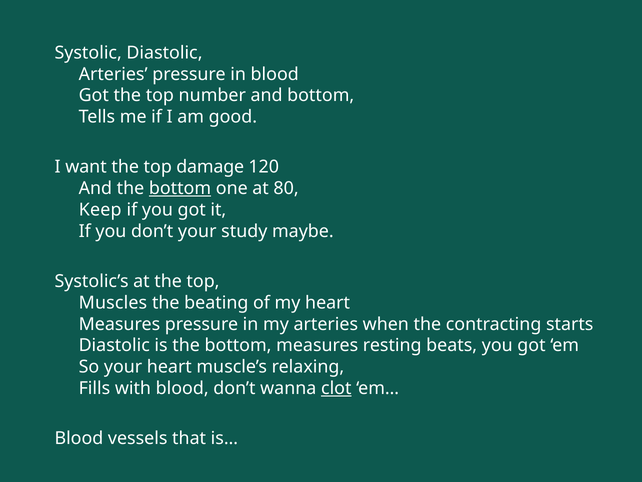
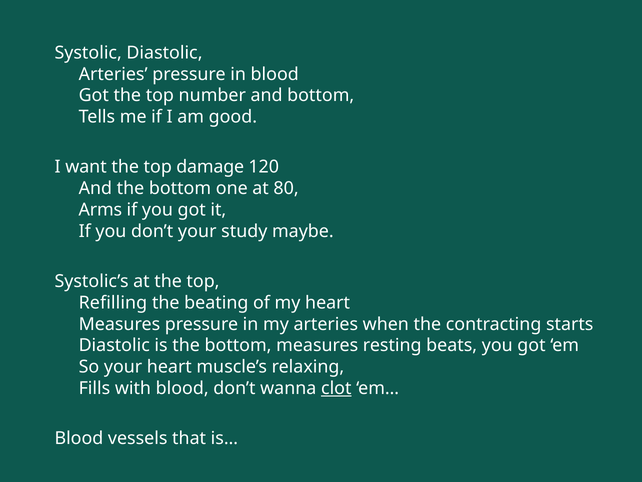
bottom at (180, 188) underline: present -> none
Keep: Keep -> Arms
Muscles: Muscles -> Refilling
